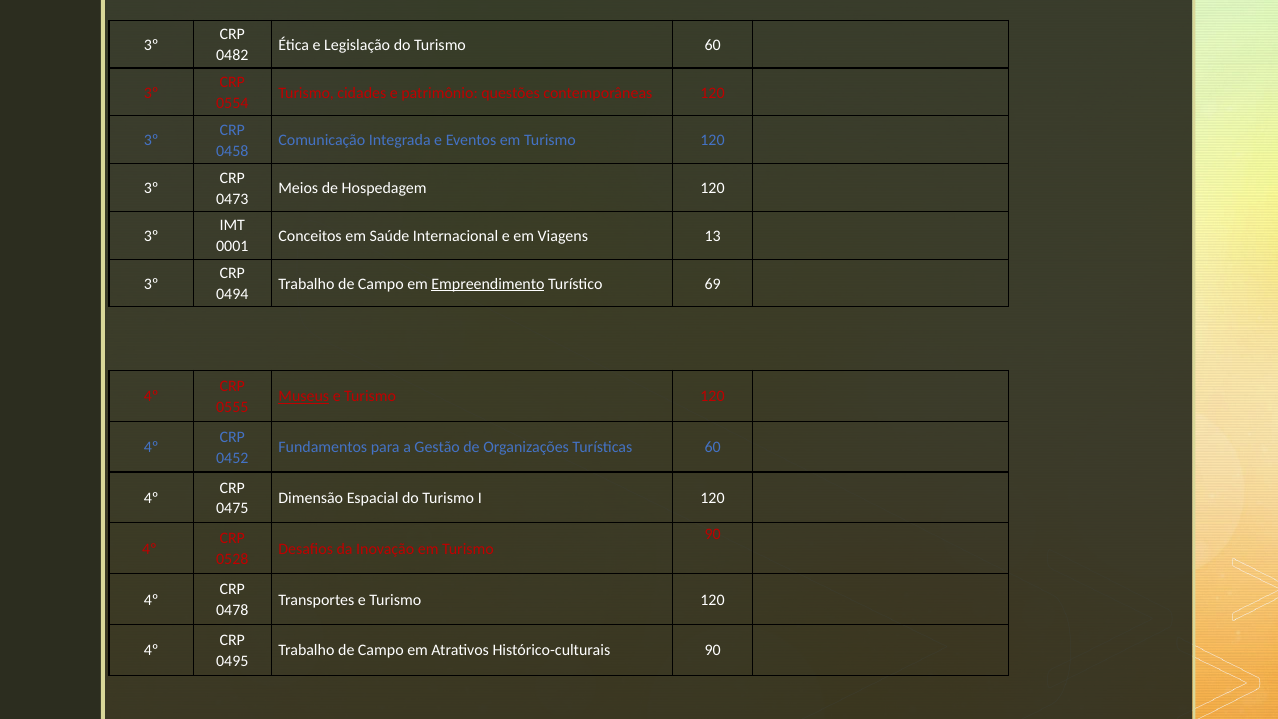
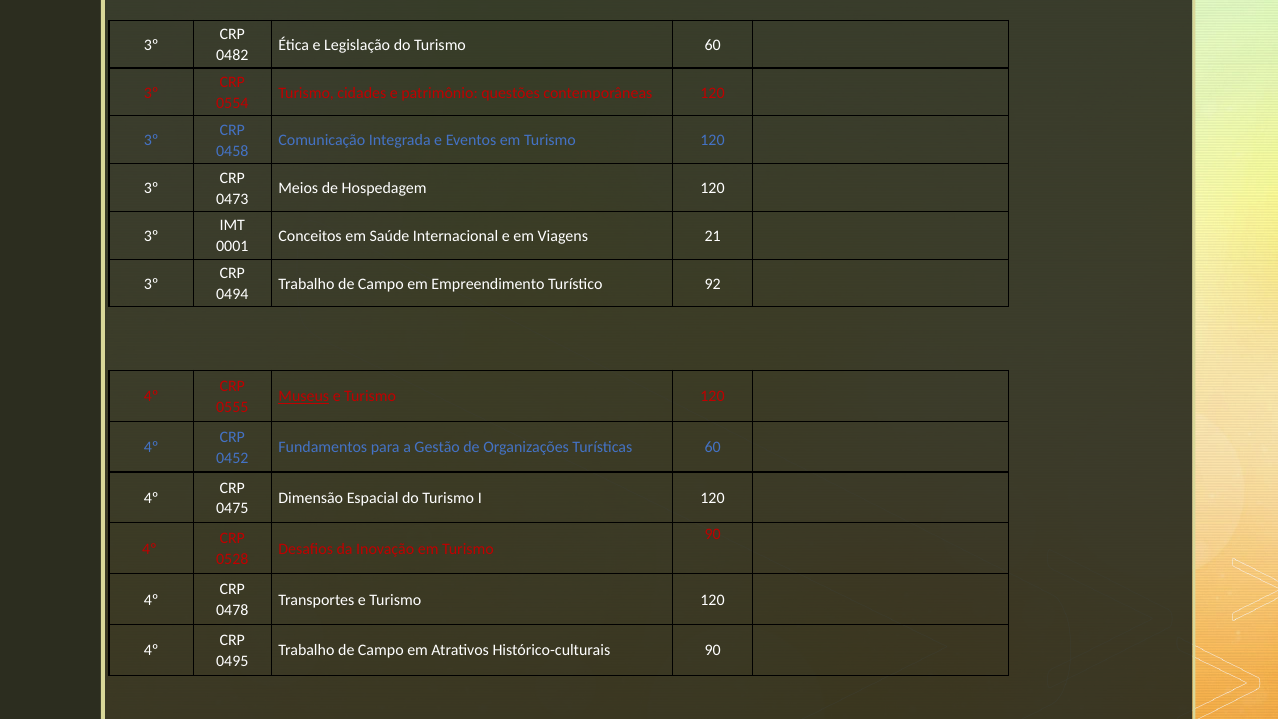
13: 13 -> 21
Empreendimento underline: present -> none
69: 69 -> 92
